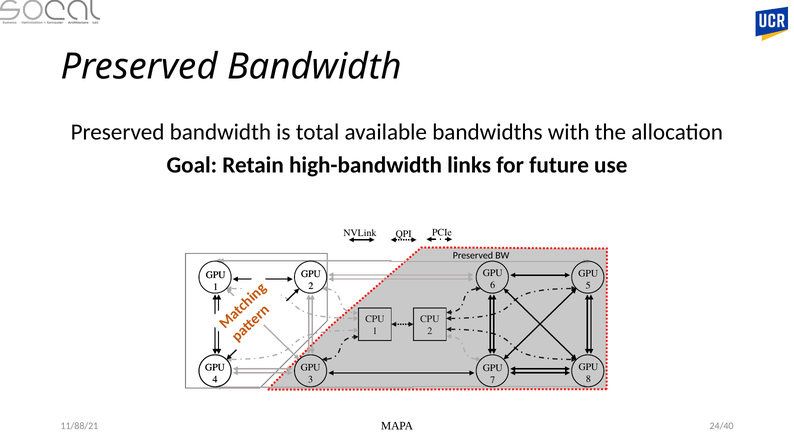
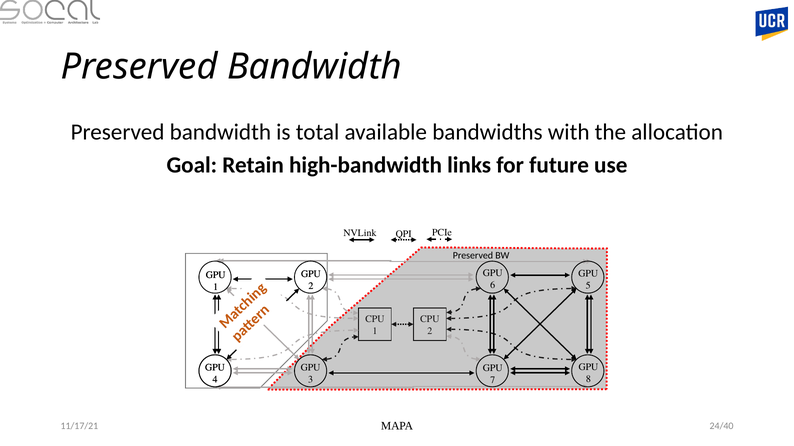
11/88/21: 11/88/21 -> 11/17/21
